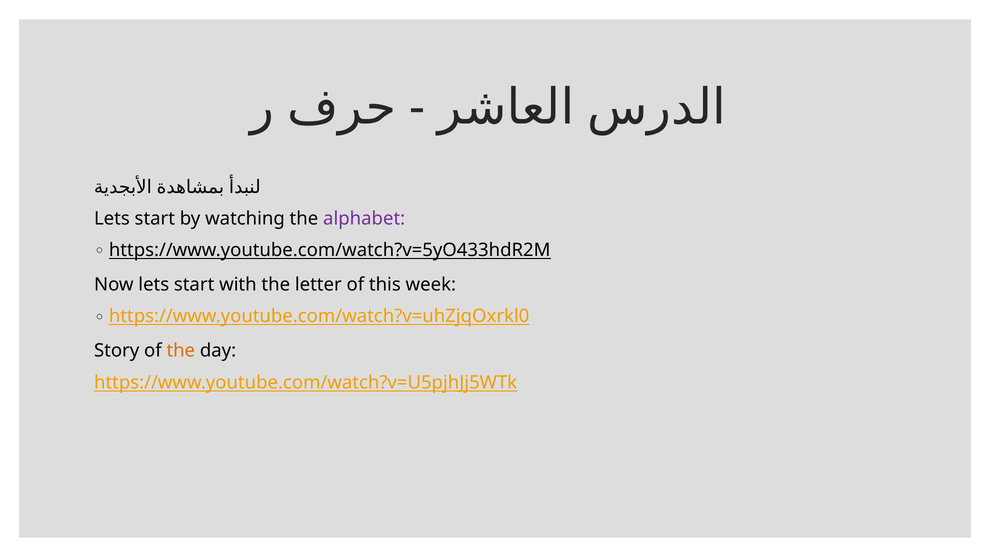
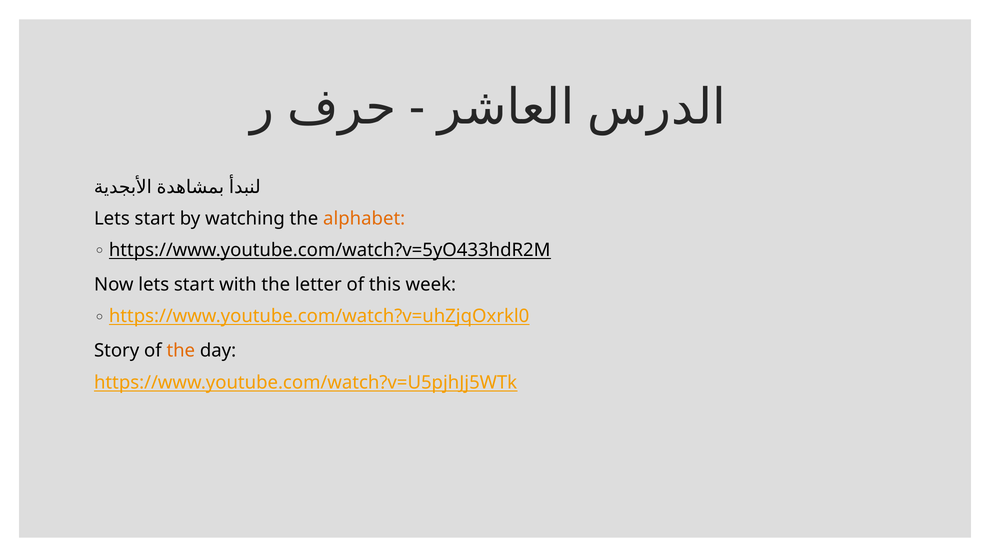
alphabet colour: purple -> orange
